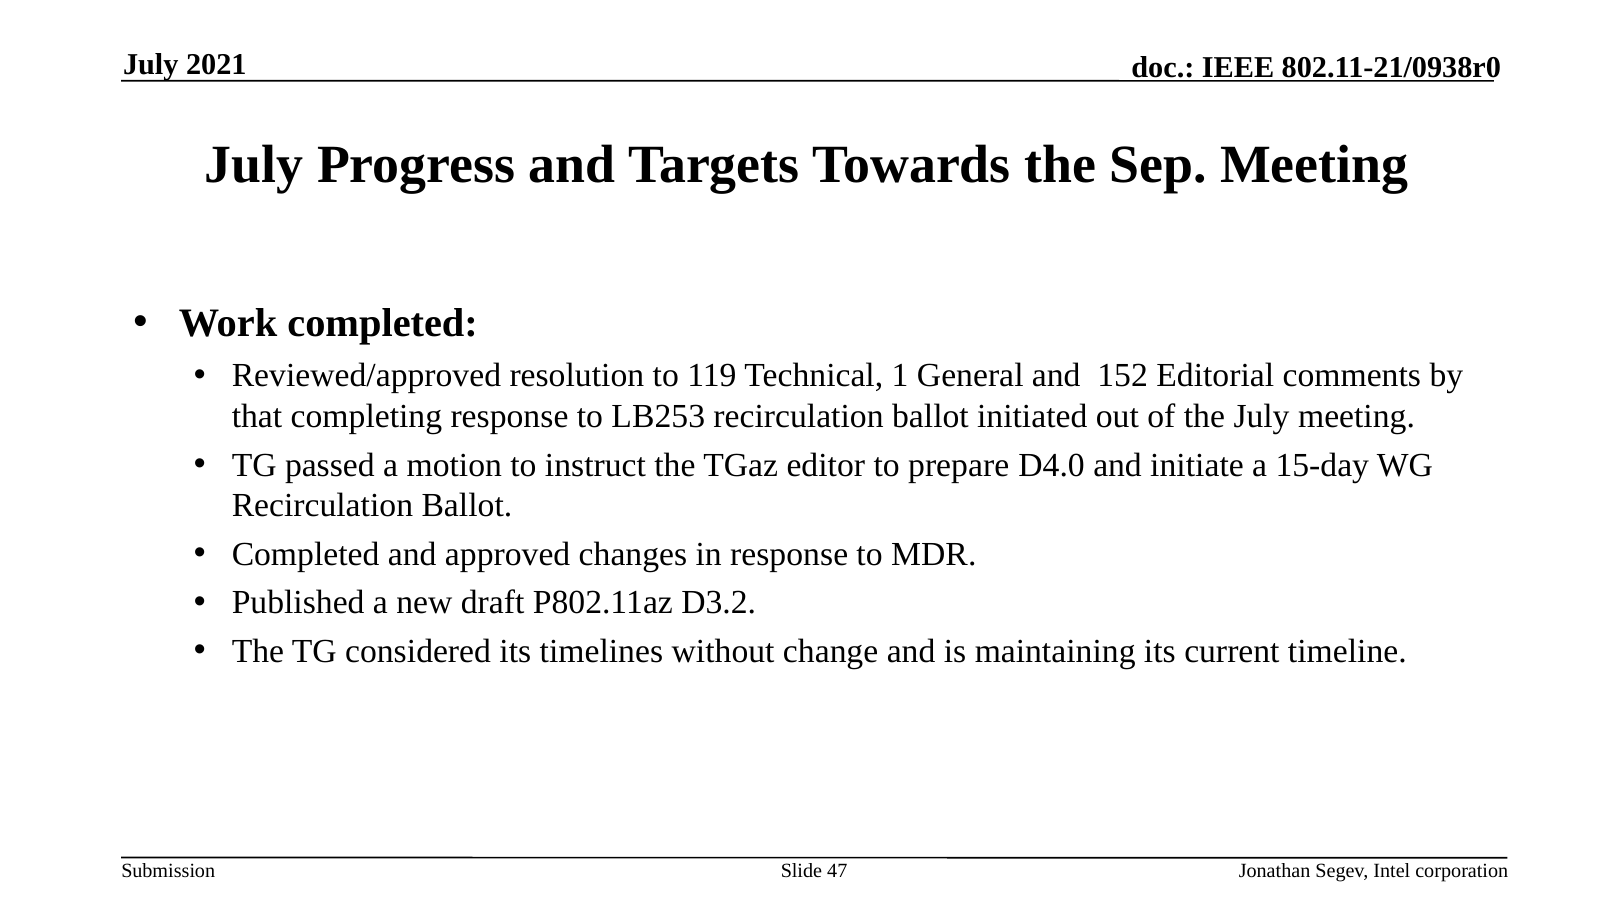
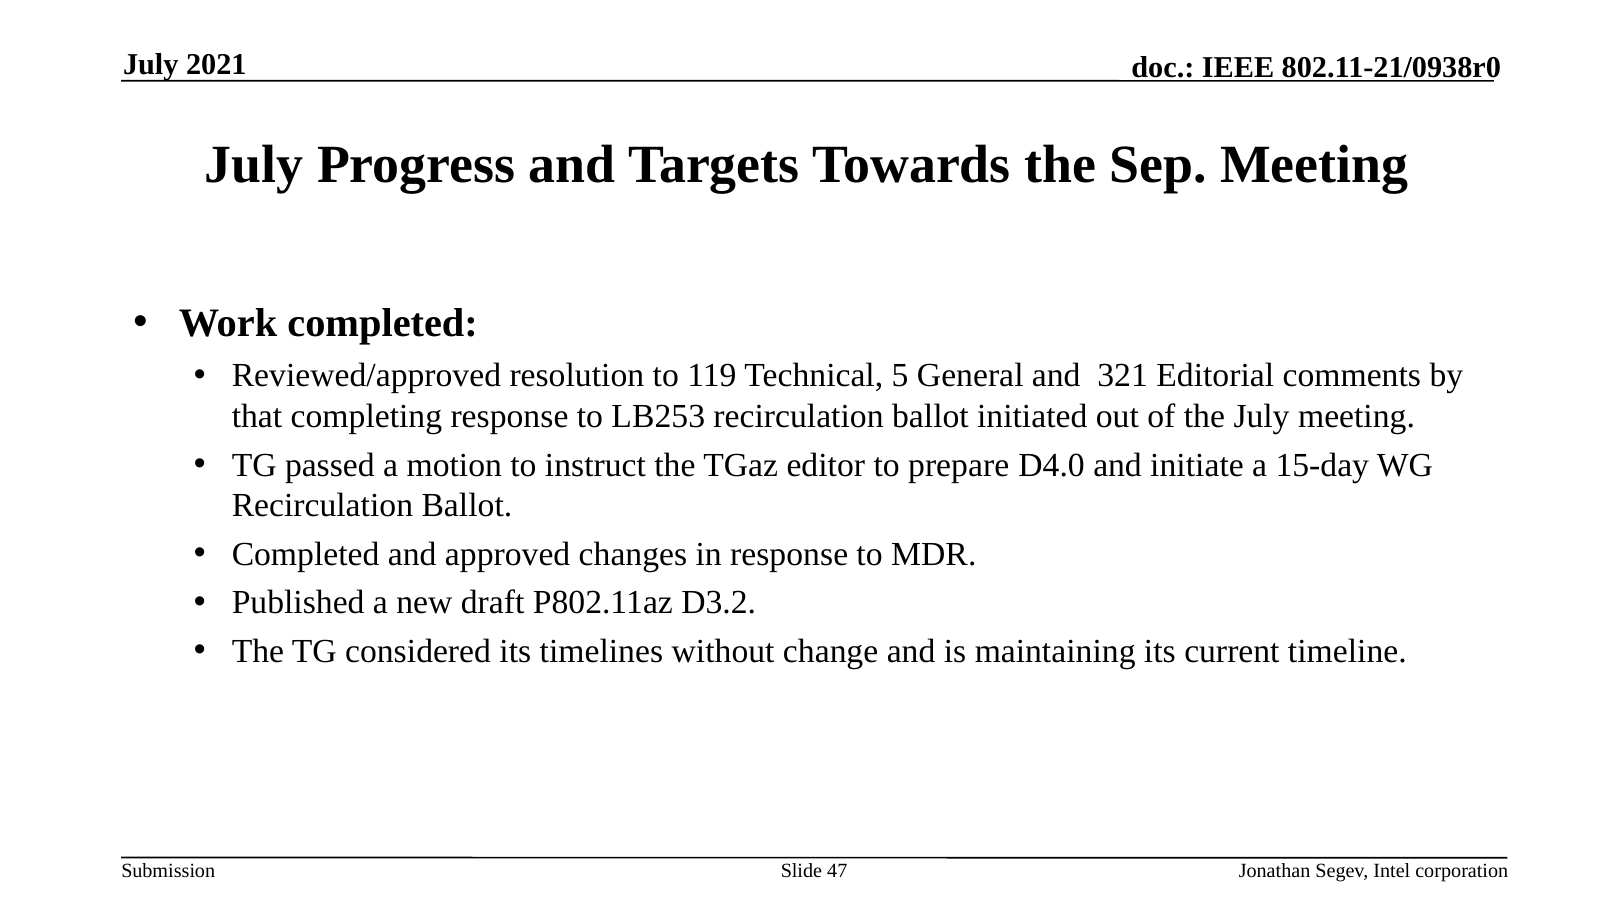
1: 1 -> 5
152: 152 -> 321
